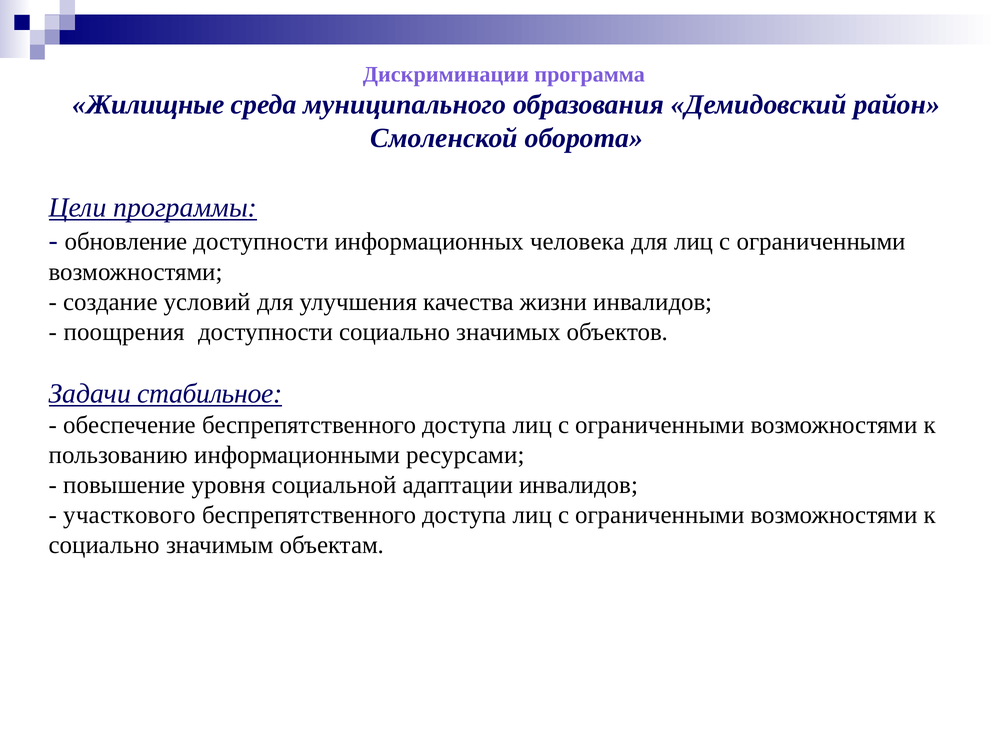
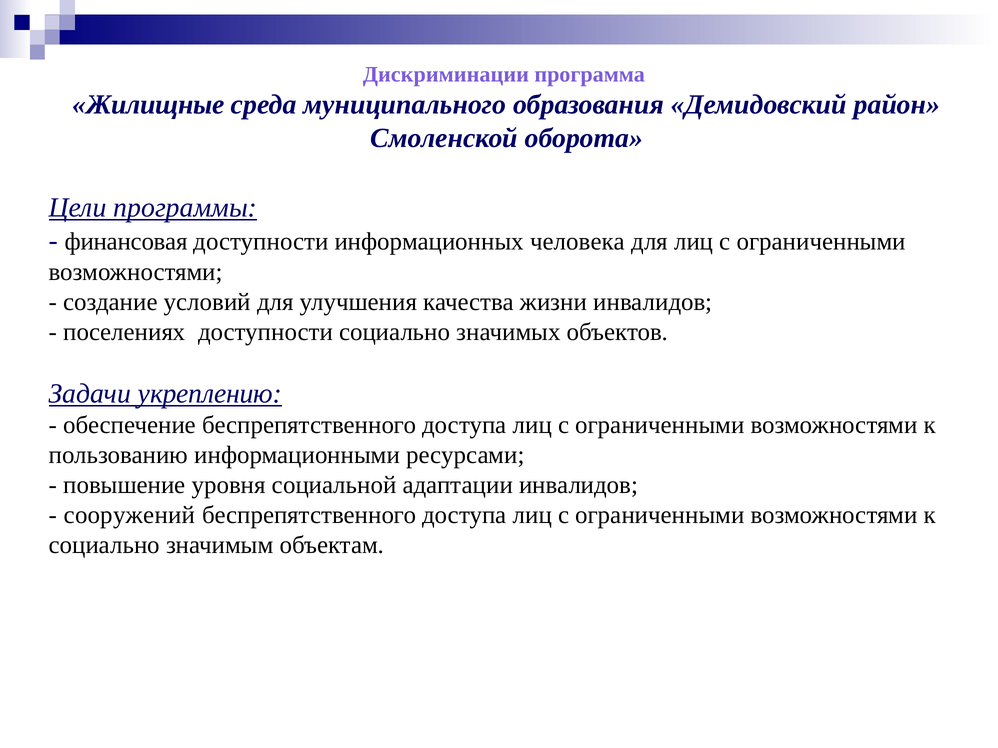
обновление: обновление -> финансовая
поощрения: поощрения -> поселениях
стабильное: стабильное -> укреплению
участкового: участкового -> сооружений
